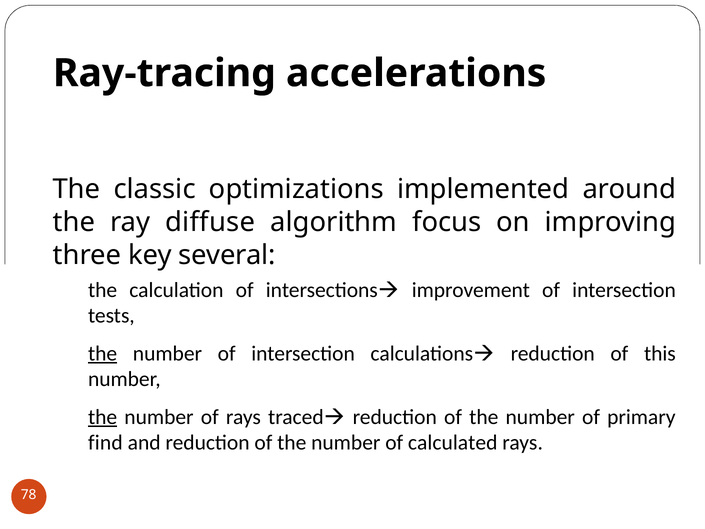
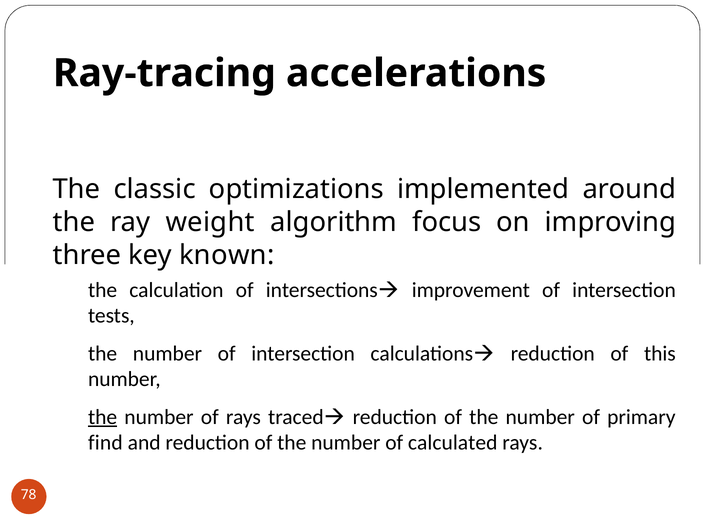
diffuse: diffuse -> weight
several: several -> known
the at (103, 353) underline: present -> none
